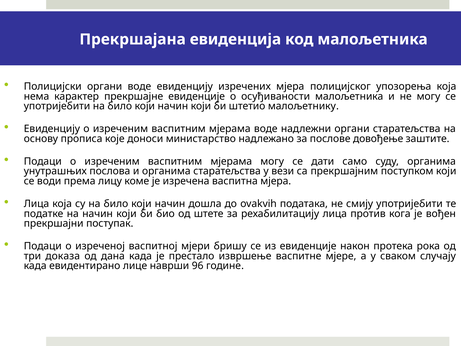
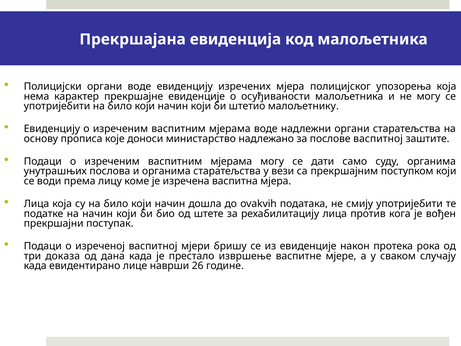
послове довођење: довођење -> васпитној
96: 96 -> 26
